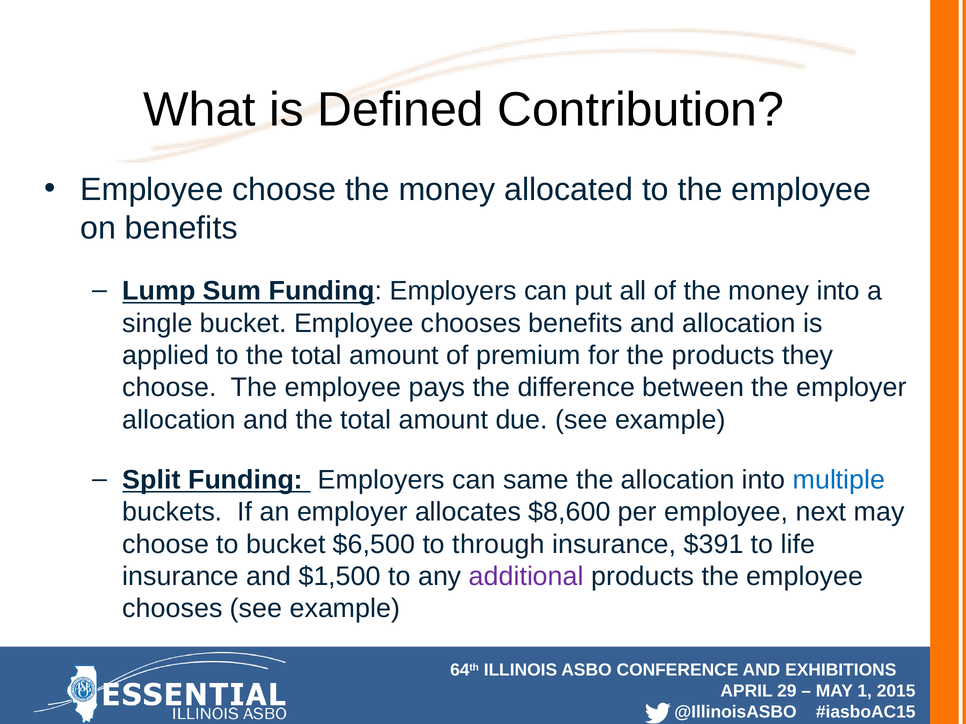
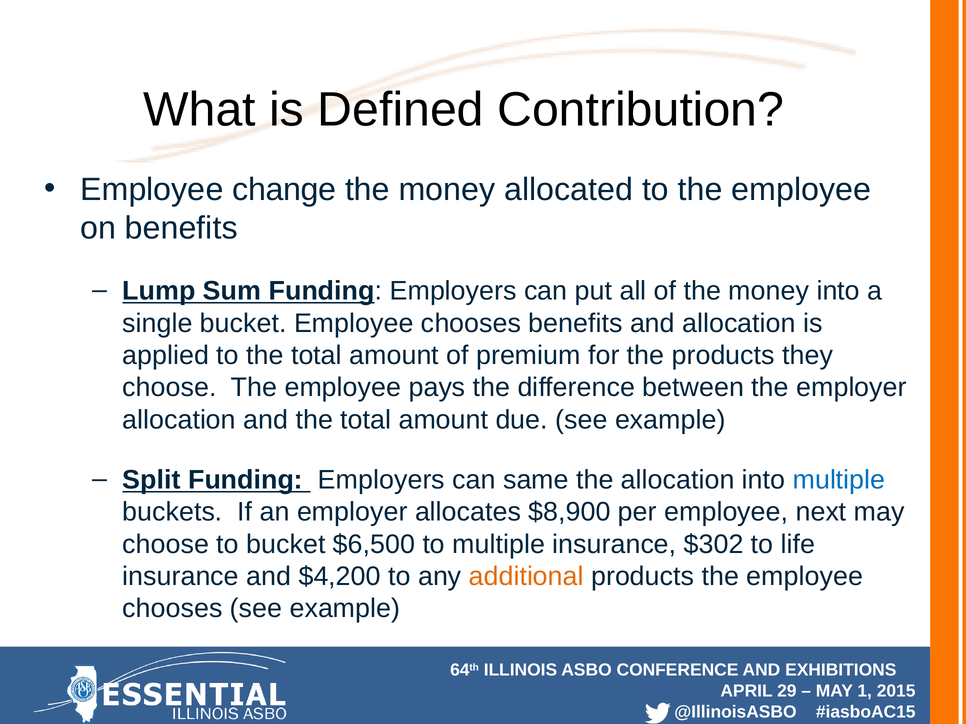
Employee choose: choose -> change
$8,600: $8,600 -> $8,900
to through: through -> multiple
$391: $391 -> $302
$1,500: $1,500 -> $4,200
additional colour: purple -> orange
